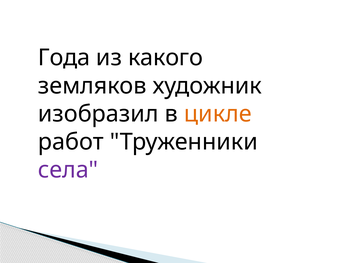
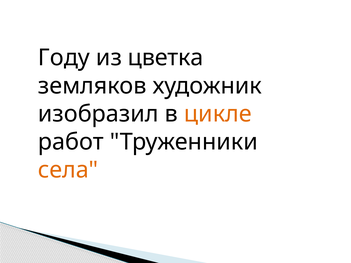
Года: Года -> Году
какого: какого -> цветка
села colour: purple -> orange
